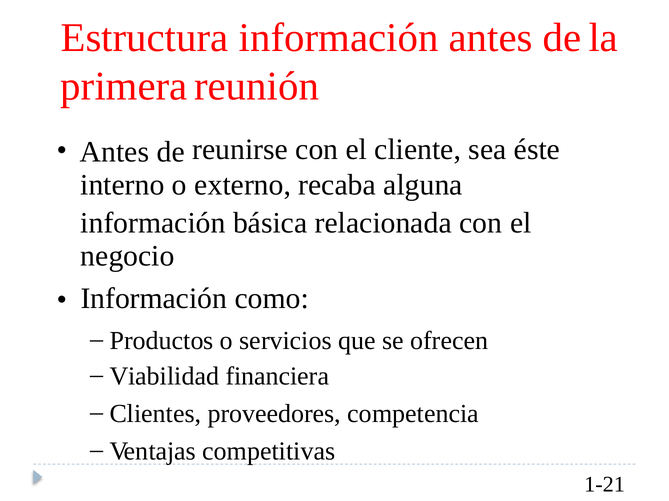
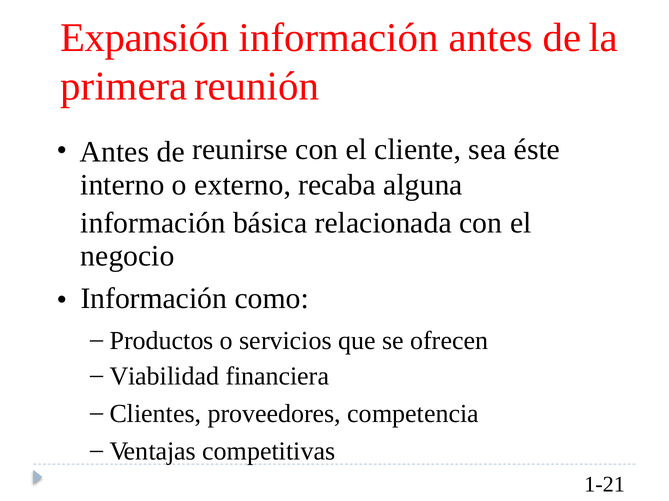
Estructura: Estructura -> Expansión
